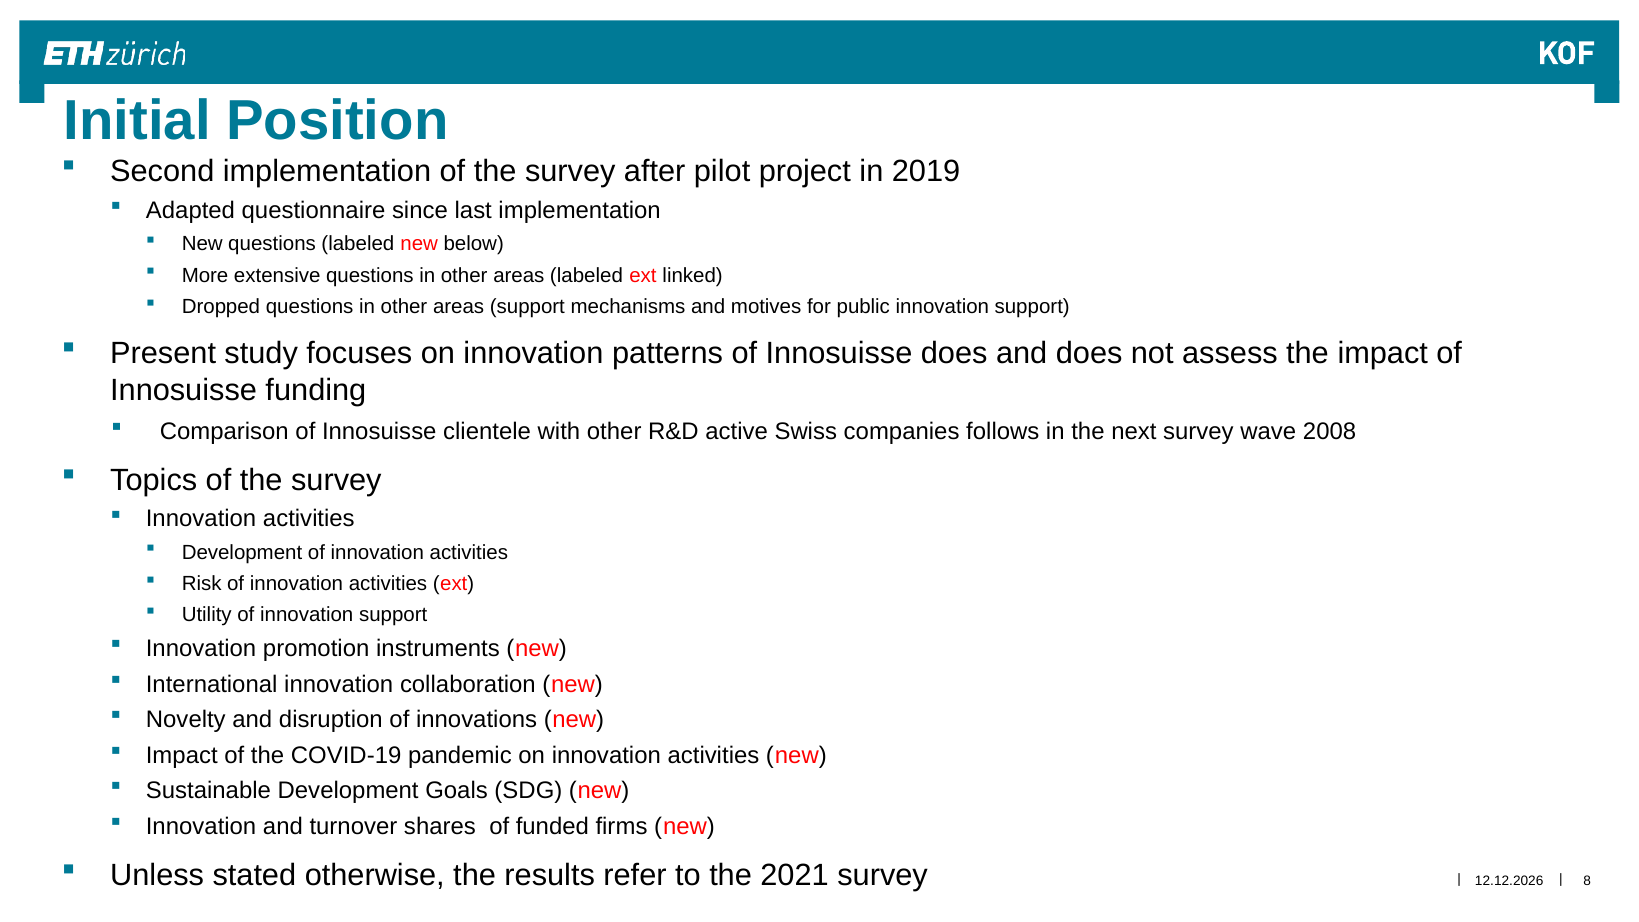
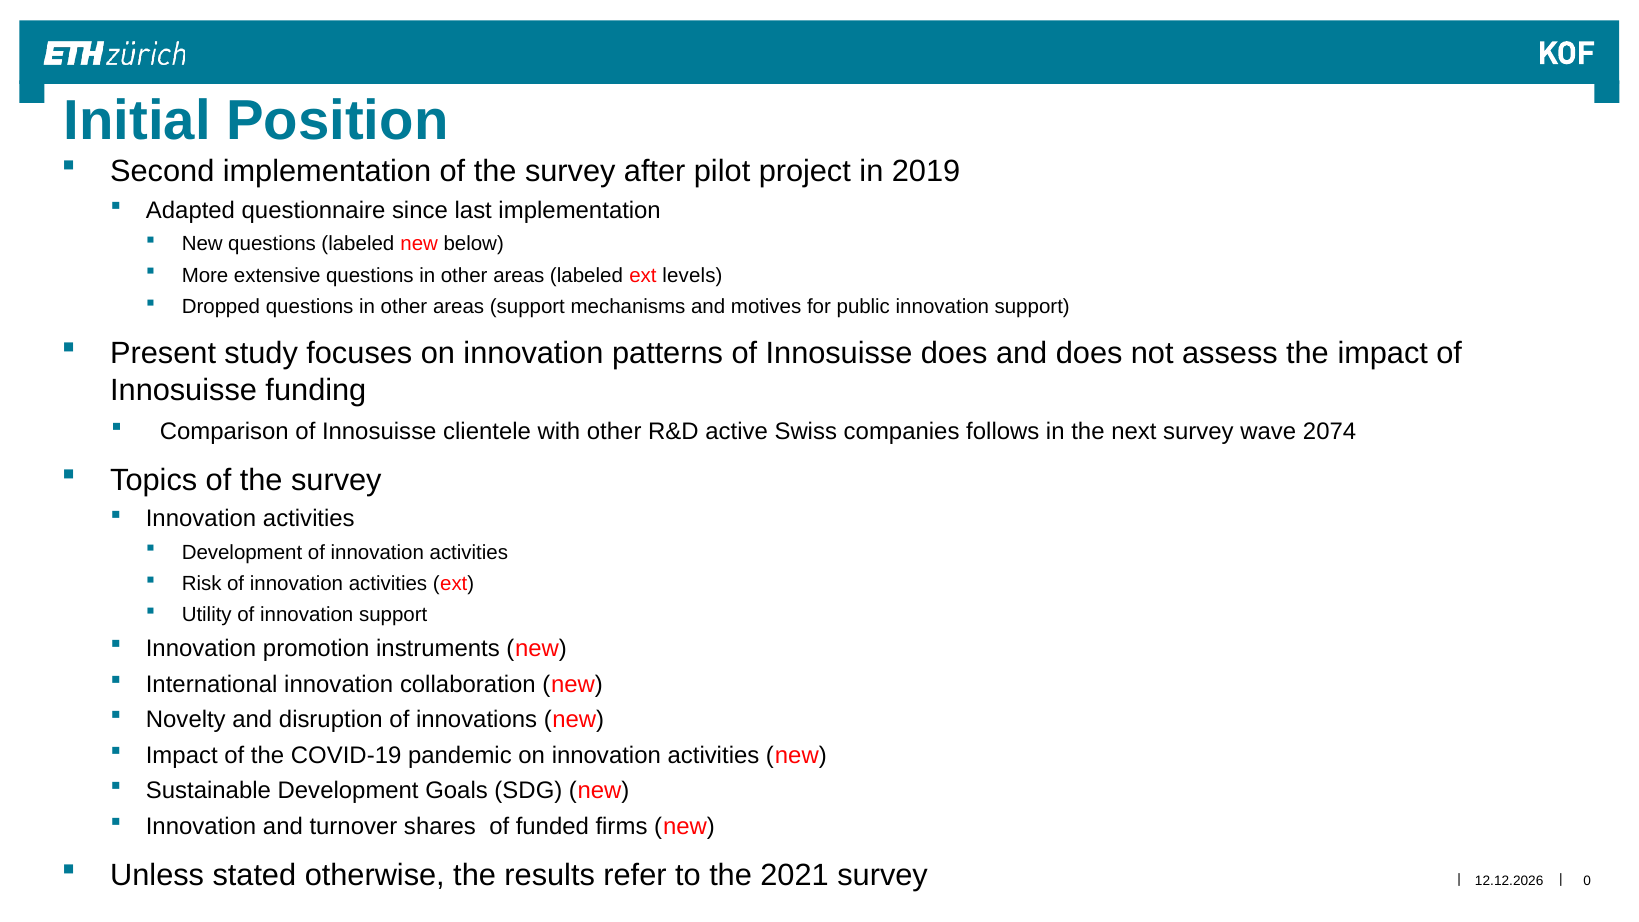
linked: linked -> levels
2008: 2008 -> 2074
8: 8 -> 0
